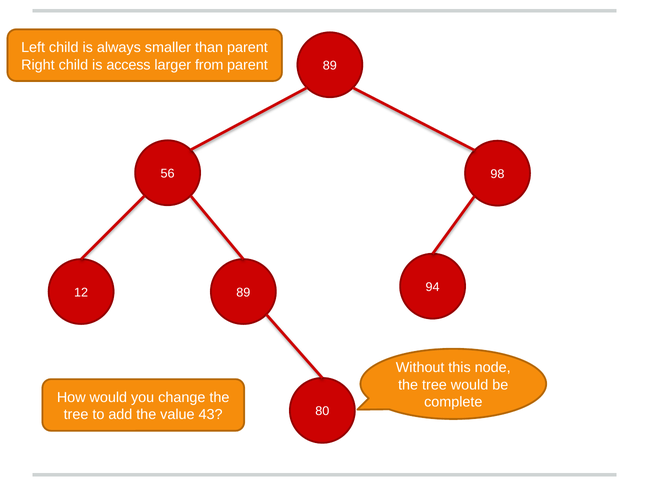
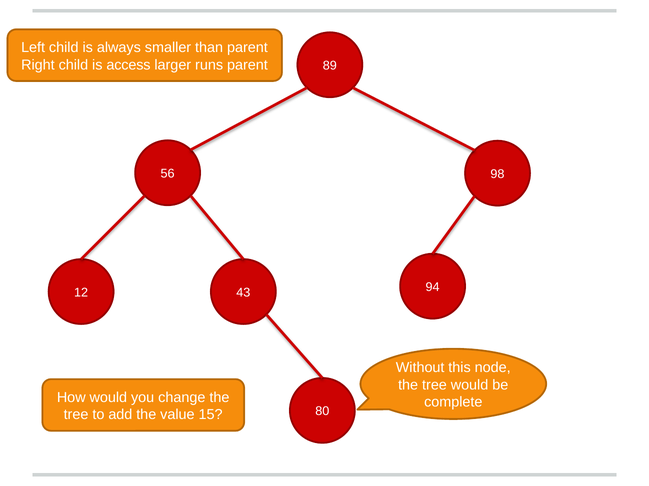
from: from -> runs
12 89: 89 -> 43
43: 43 -> 15
